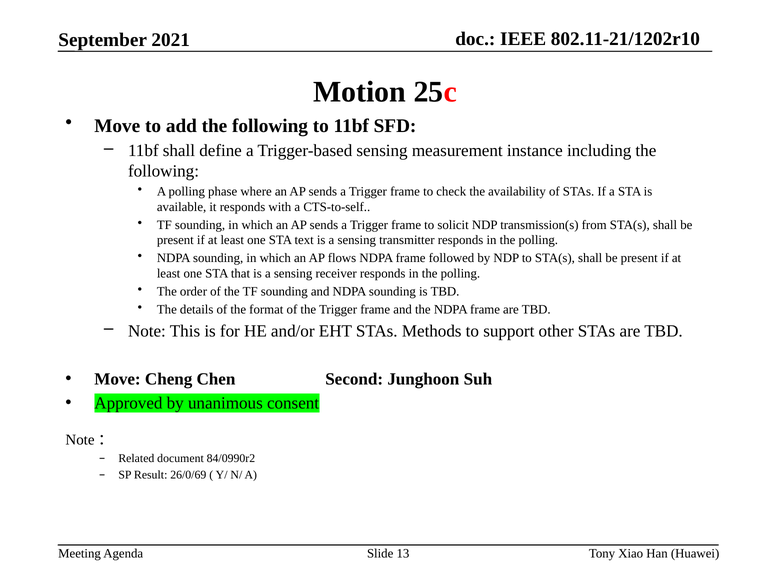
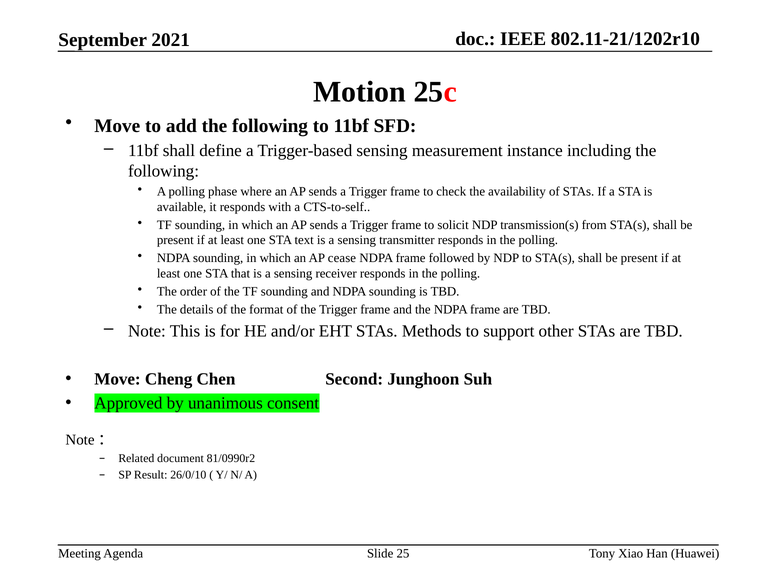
flows: flows -> cease
84/0990r2: 84/0990r2 -> 81/0990r2
26/0/69: 26/0/69 -> 26/0/10
13: 13 -> 25
